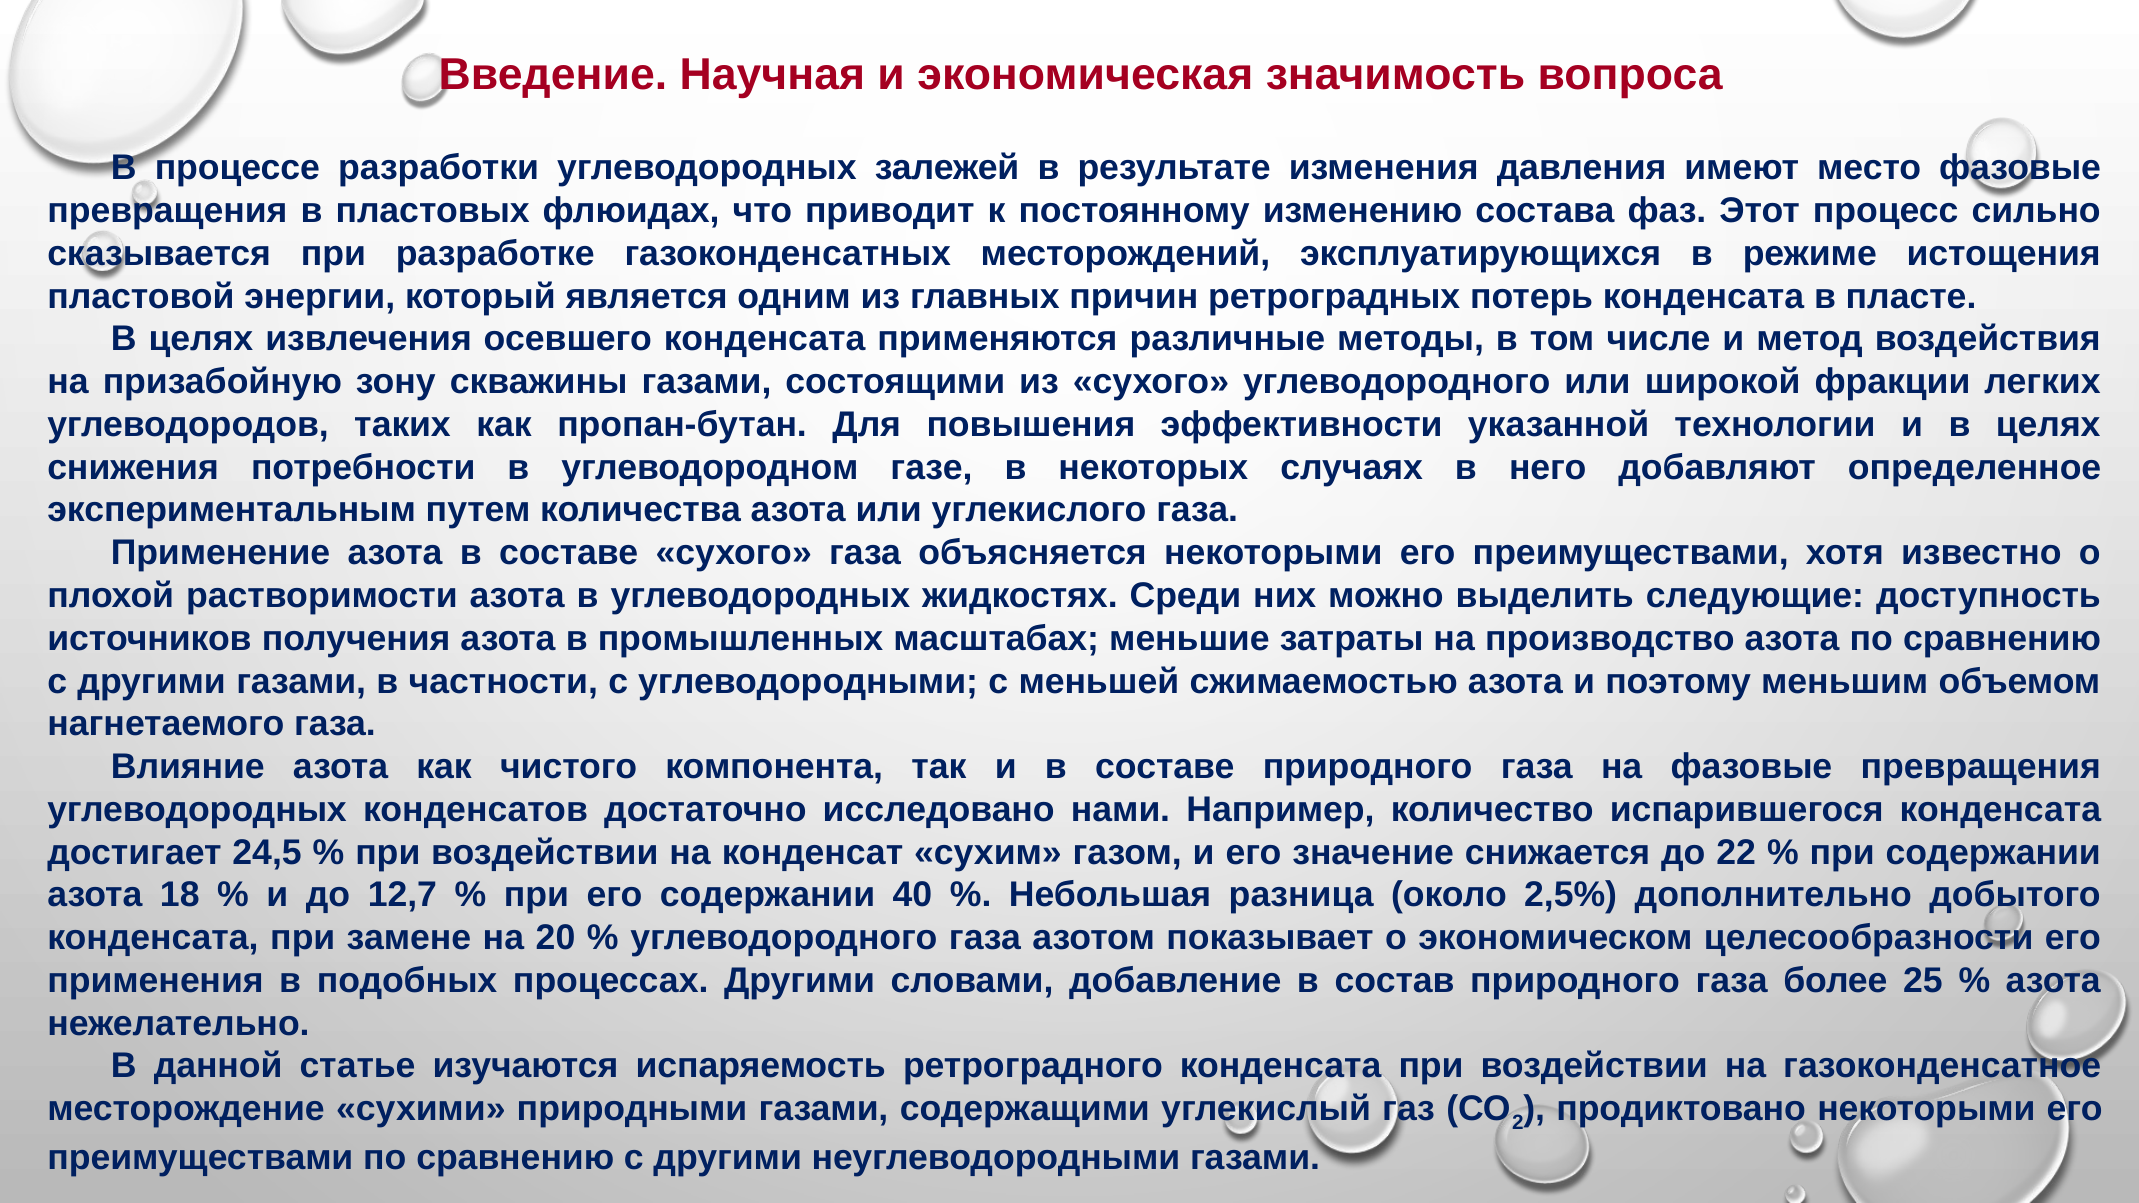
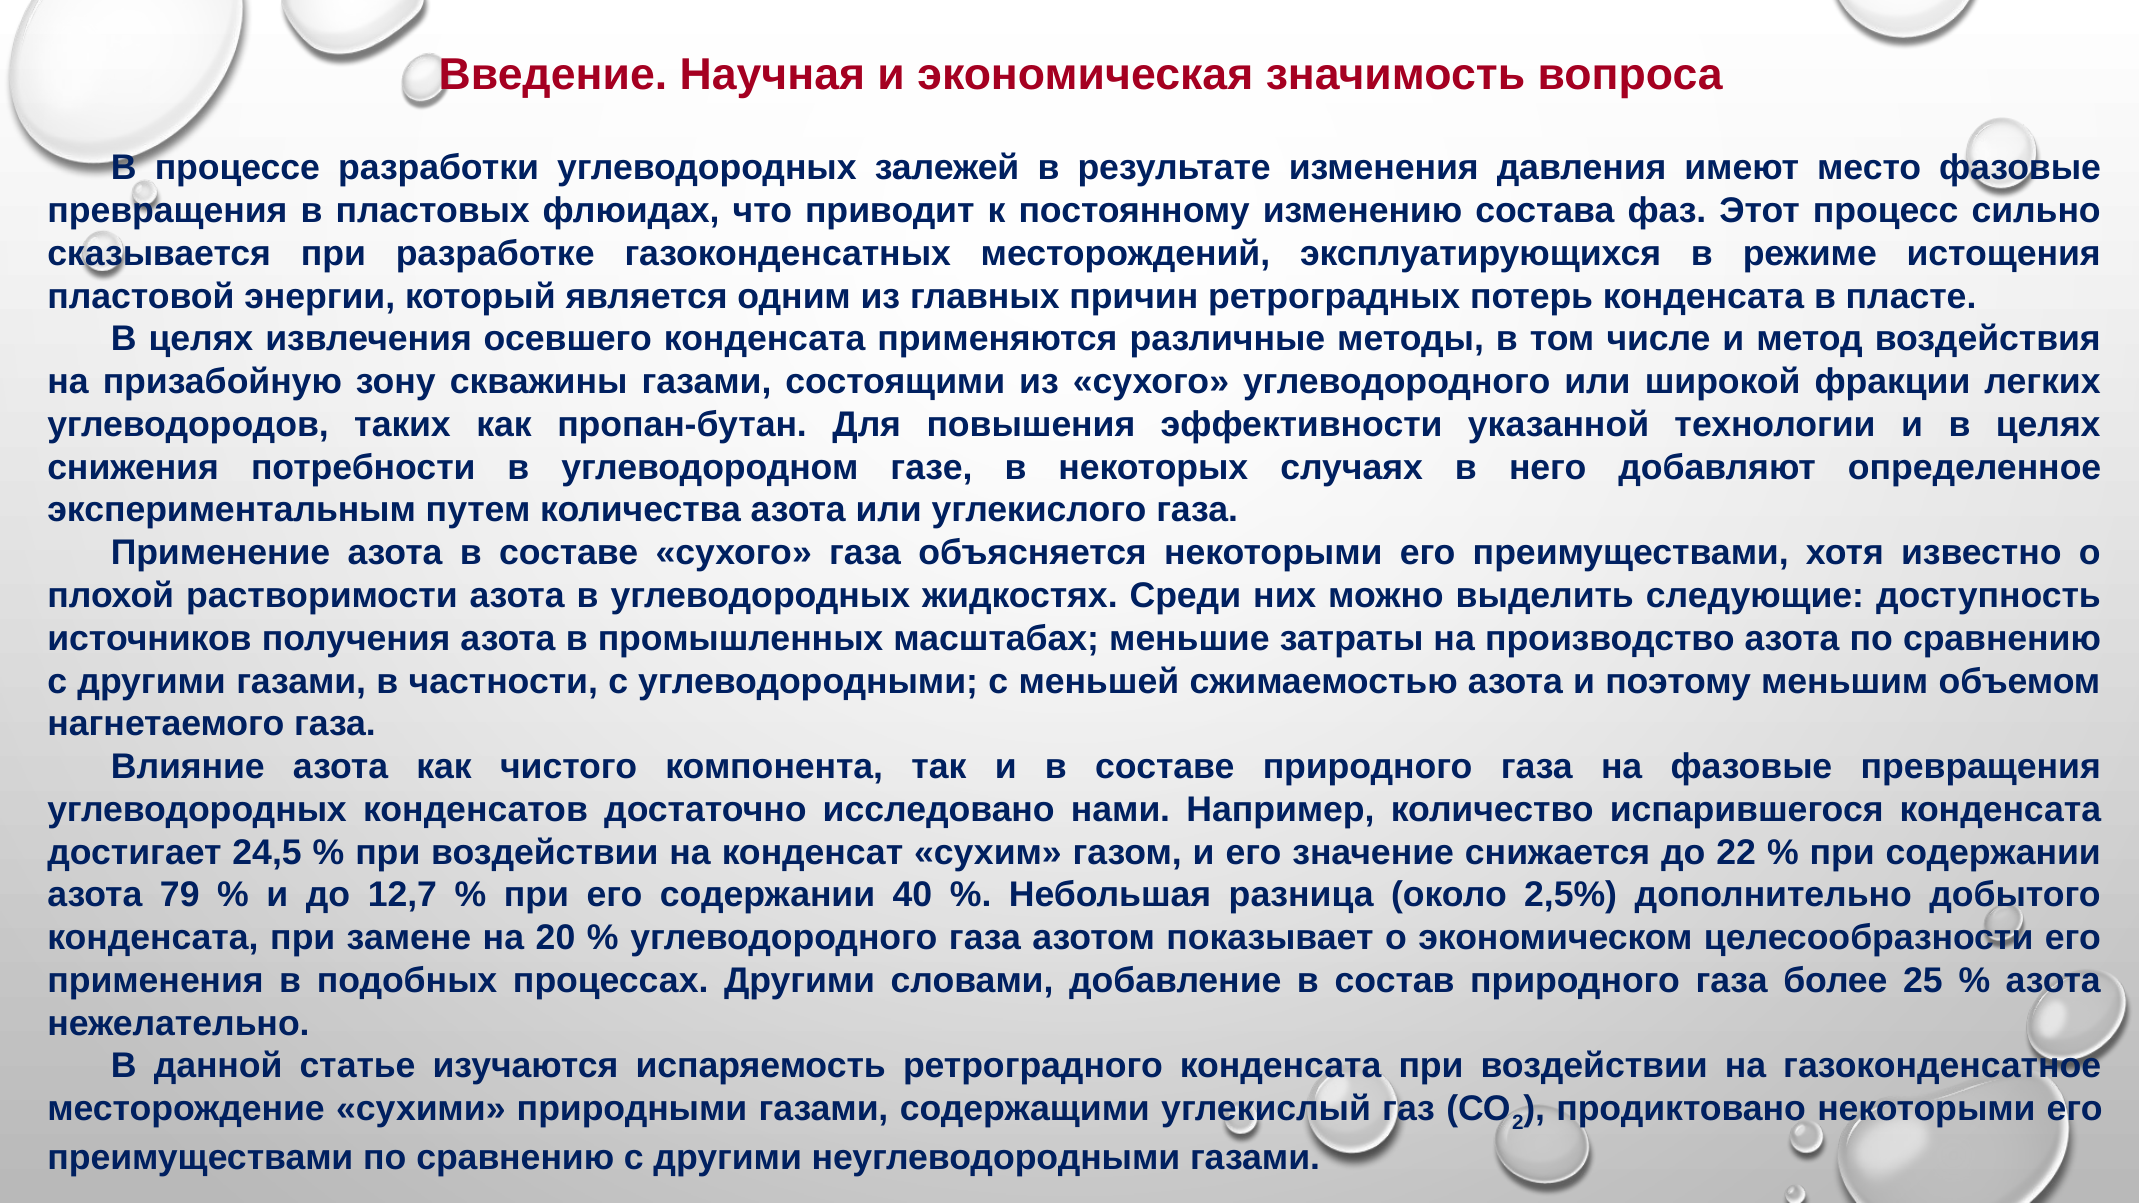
18: 18 -> 79
